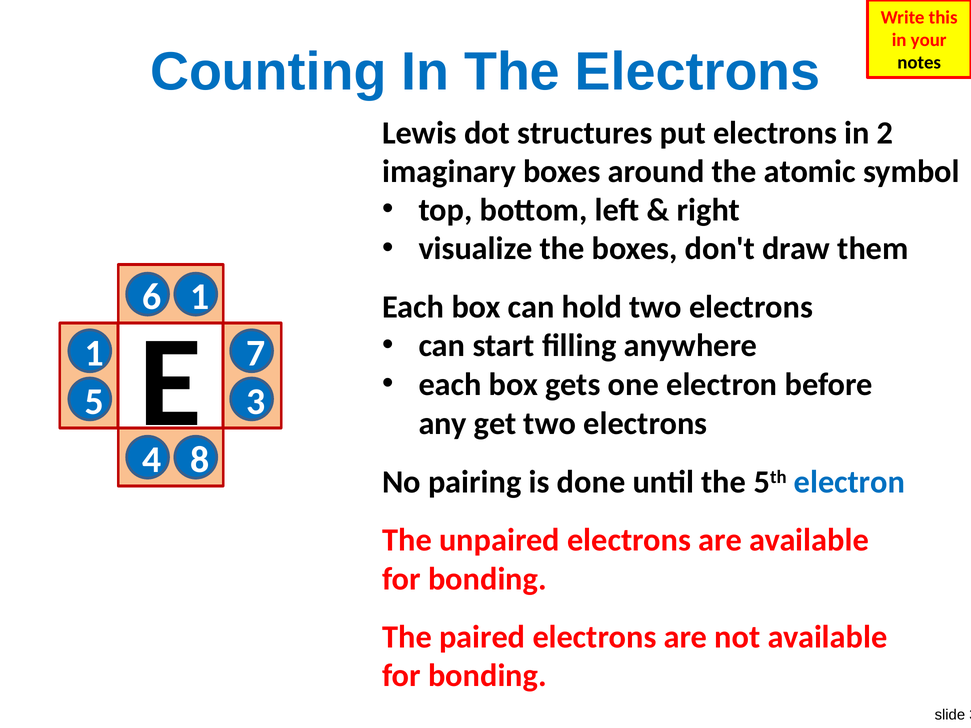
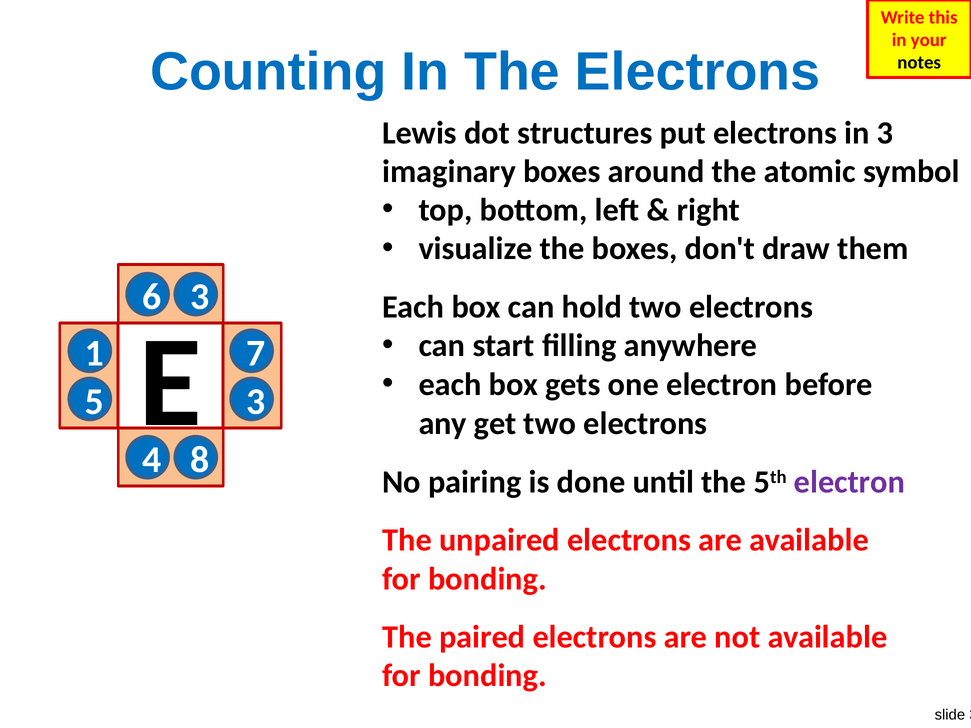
in 2: 2 -> 3
6 1: 1 -> 3
electron at (849, 482) colour: blue -> purple
